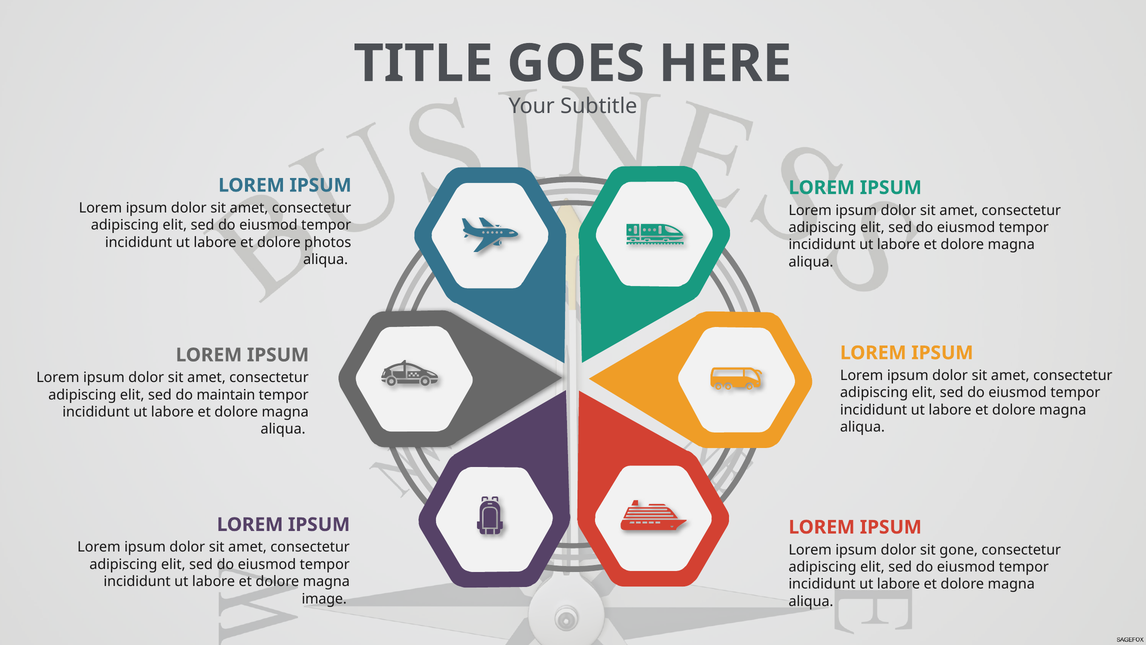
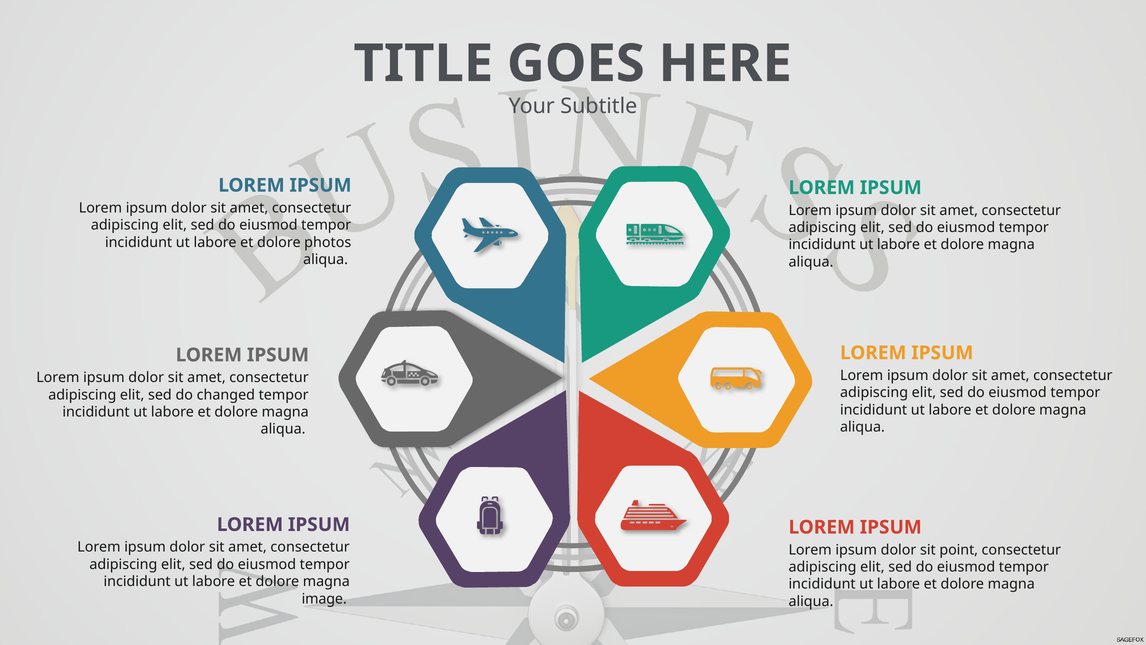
maintain: maintain -> changed
gone: gone -> point
